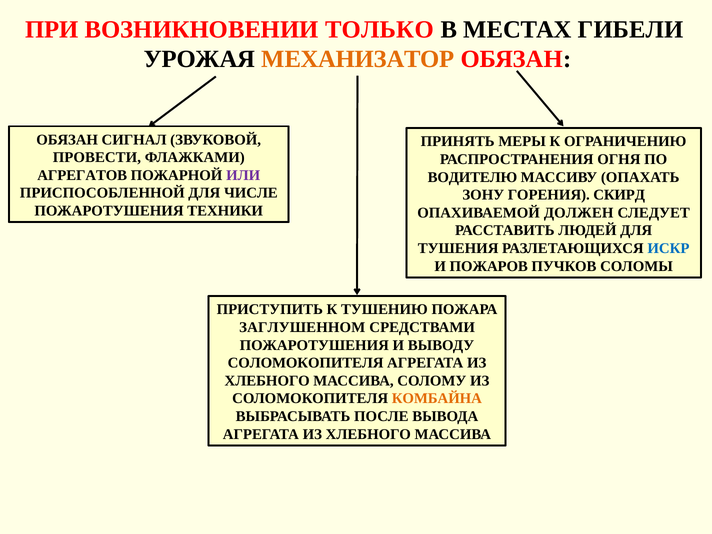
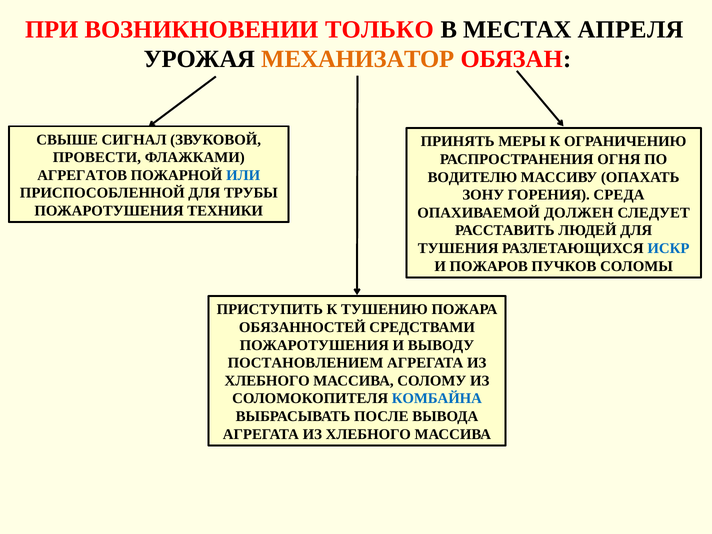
ГИБЕЛИ: ГИБЕЛИ -> АПРЕЛЯ
ОБЯЗАН at (67, 140): ОБЯЗАН -> СВЫШЕ
ИЛИ colour: purple -> blue
ЧИСЛЕ: ЧИСЛЕ -> ТРУБЫ
СКИРД: СКИРД -> СРЕДА
ЗАГЛУШЕННОМ: ЗАГЛУШЕННОМ -> ОБЯЗАННОСТЕЙ
СОЛОМОКОПИТЕЛЯ at (306, 363): СОЛОМОКОПИТЕЛЯ -> ПОСТАНОВЛЕНИЕМ
КОМБАЙНА colour: orange -> blue
